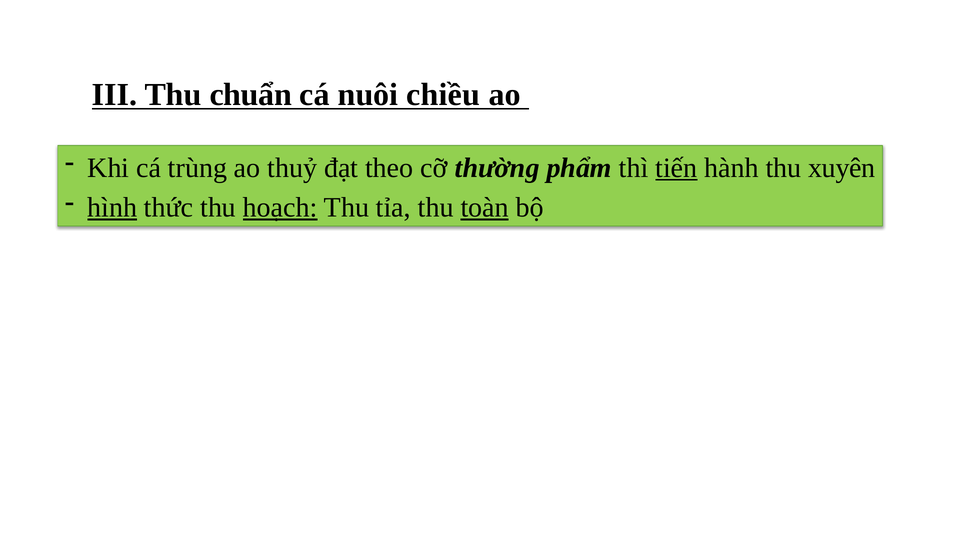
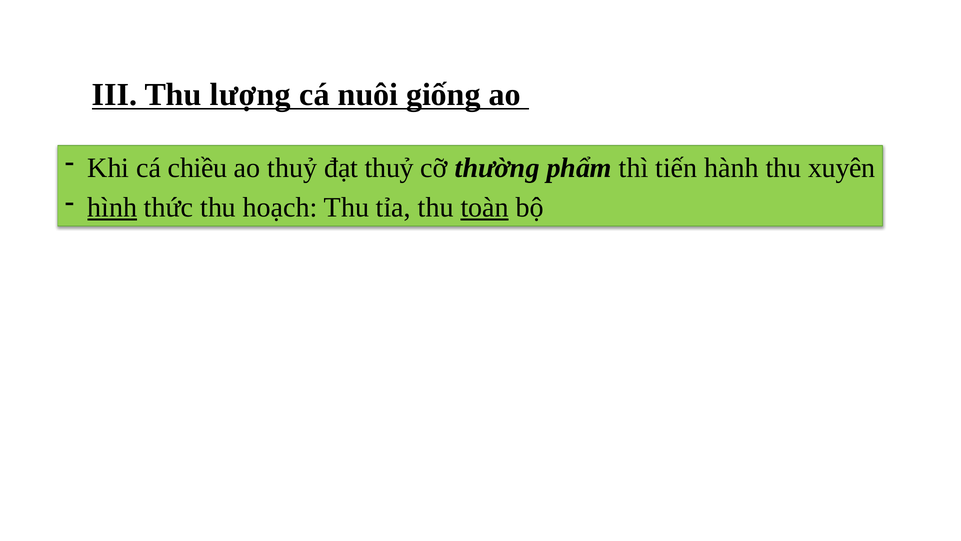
chuẩn: chuẩn -> lượng
chiều: chiều -> giống
trùng: trùng -> chiều
đạt theo: theo -> thuỷ
tiến underline: present -> none
hoạch underline: present -> none
